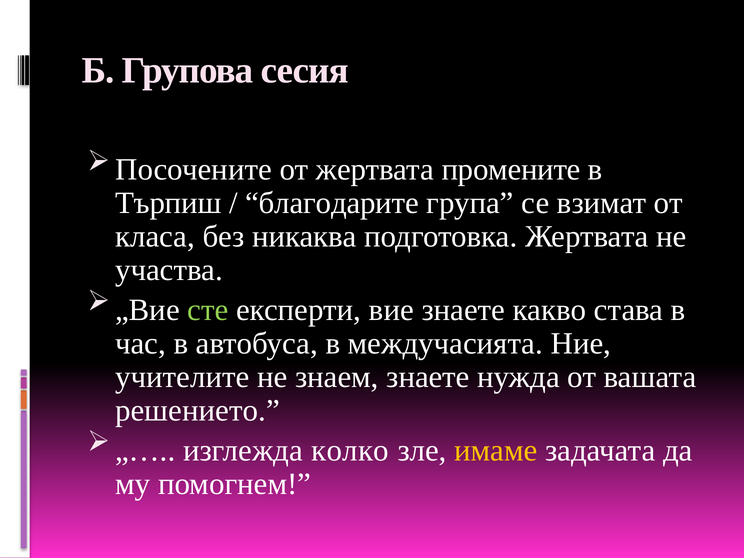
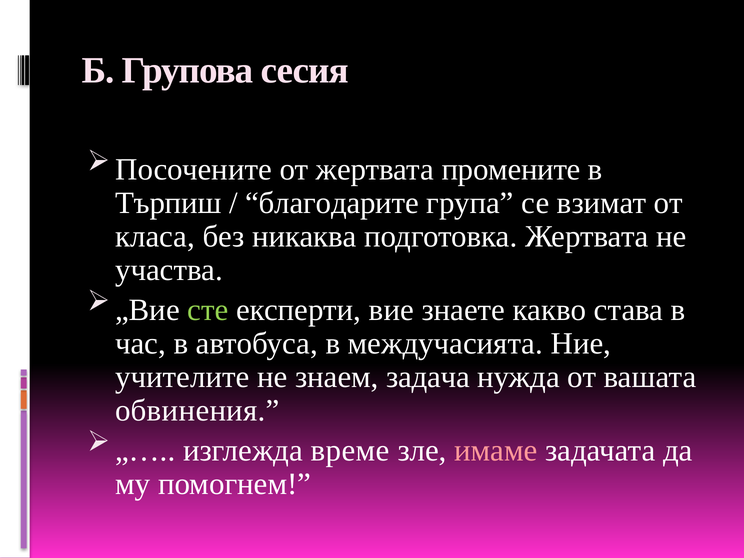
знаем знаете: знаете -> задача
решението: решението -> обвинения
колко: колко -> време
имаме colour: yellow -> pink
